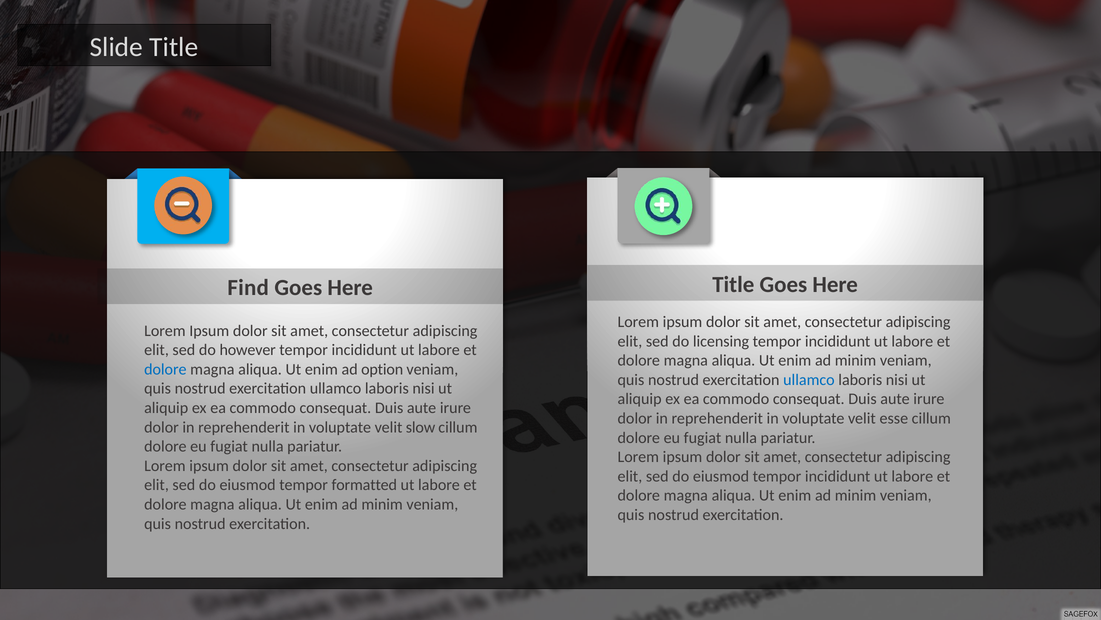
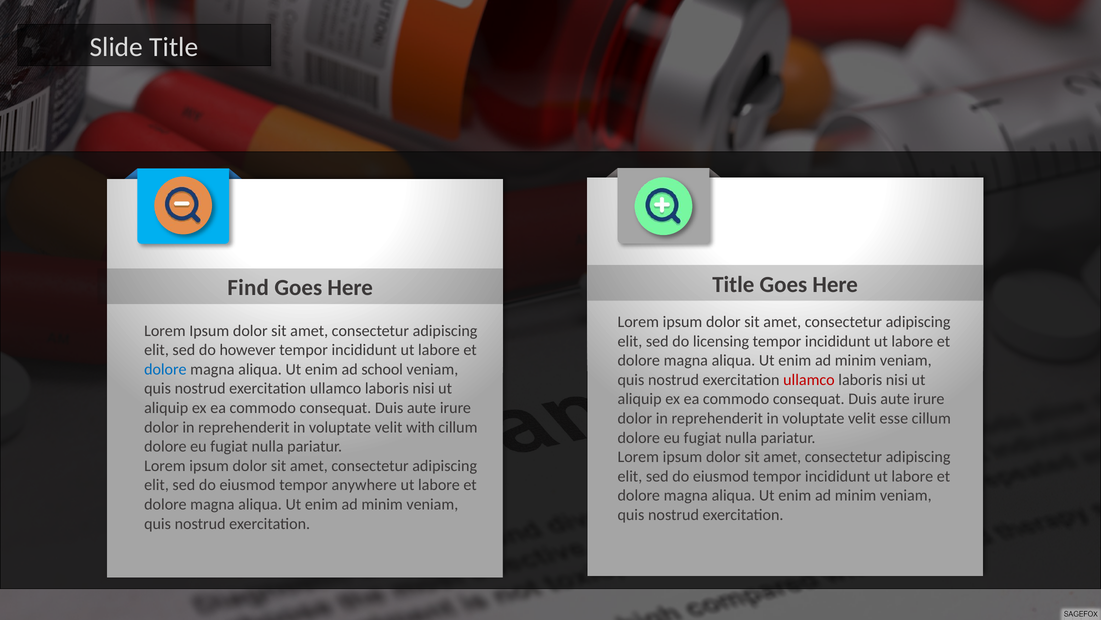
option: option -> school
ullamco at (809, 379) colour: blue -> red
slow: slow -> with
formatted: formatted -> anywhere
